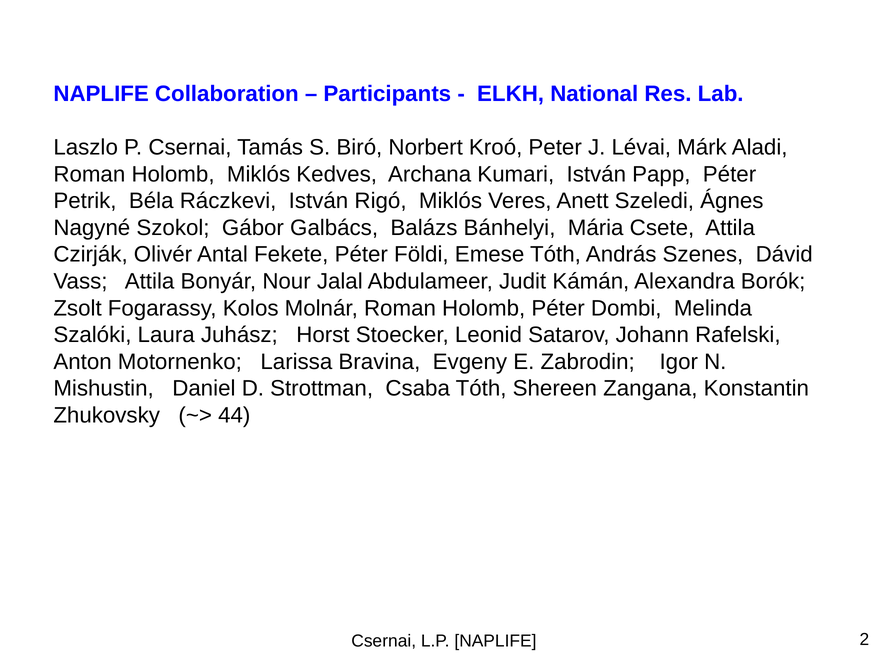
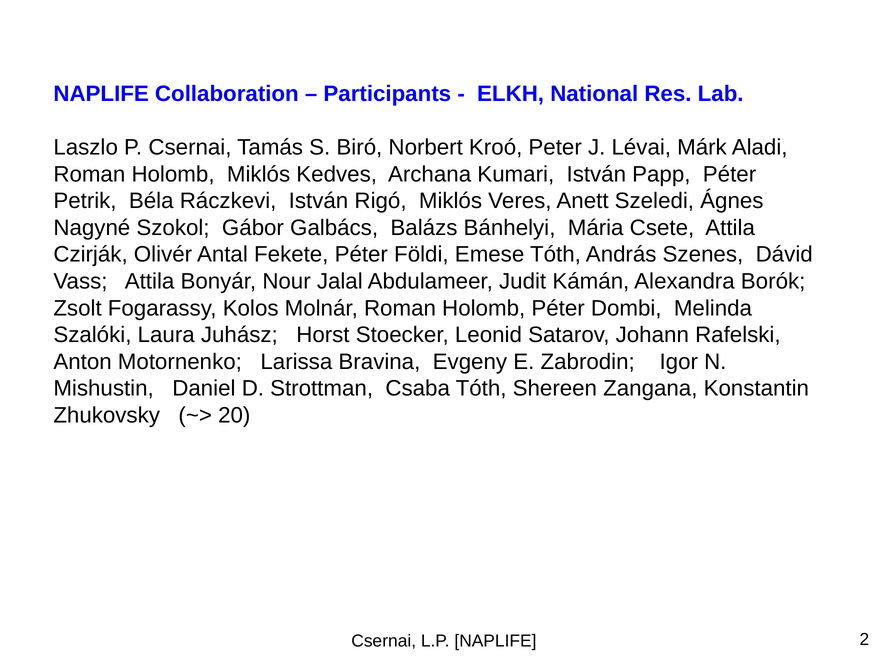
44: 44 -> 20
